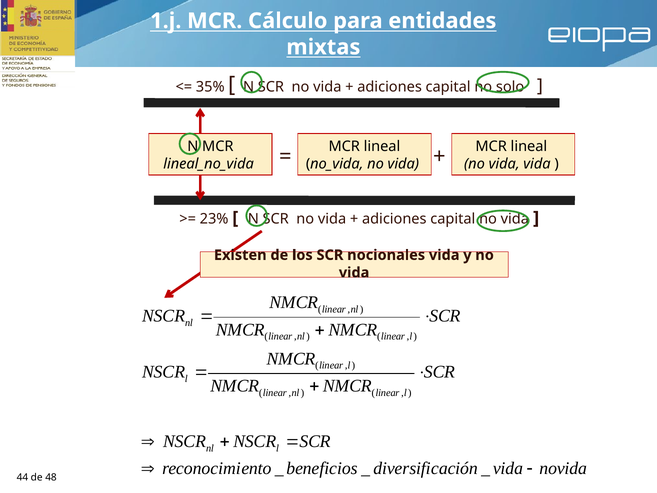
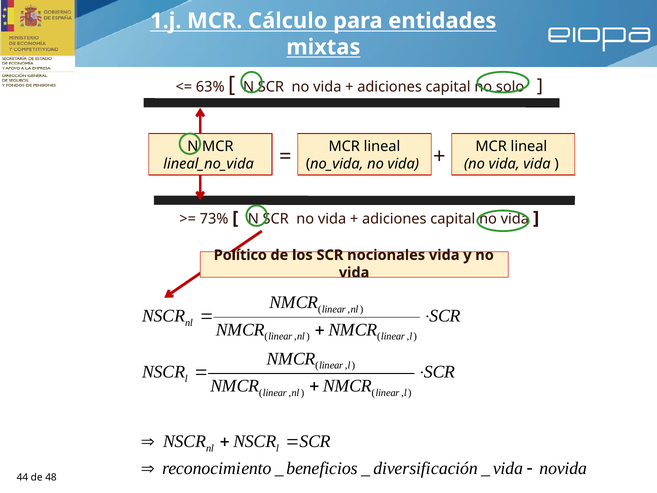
35%: 35% -> 63%
23%: 23% -> 73%
Existen: Existen -> Político
